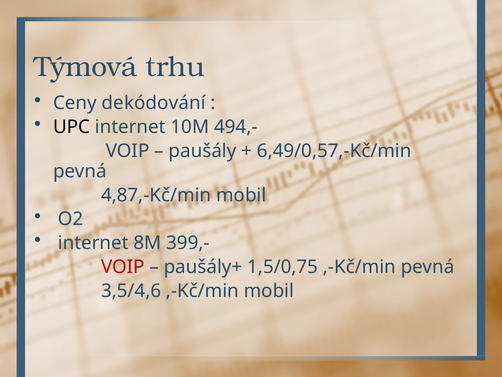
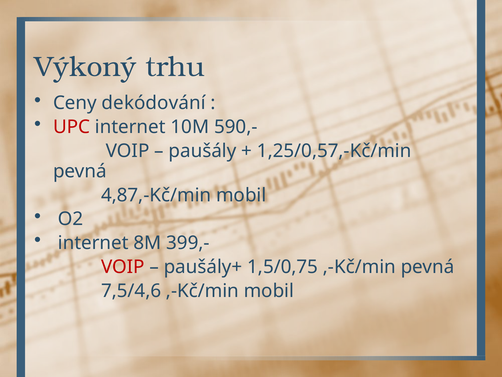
Týmová: Týmová -> Výkoný
UPC colour: black -> red
494,-: 494,- -> 590,-
6,49/0,57,-Kč/min: 6,49/0,57,-Kč/min -> 1,25/0,57,-Kč/min
3,5/4,6: 3,5/4,6 -> 7,5/4,6
